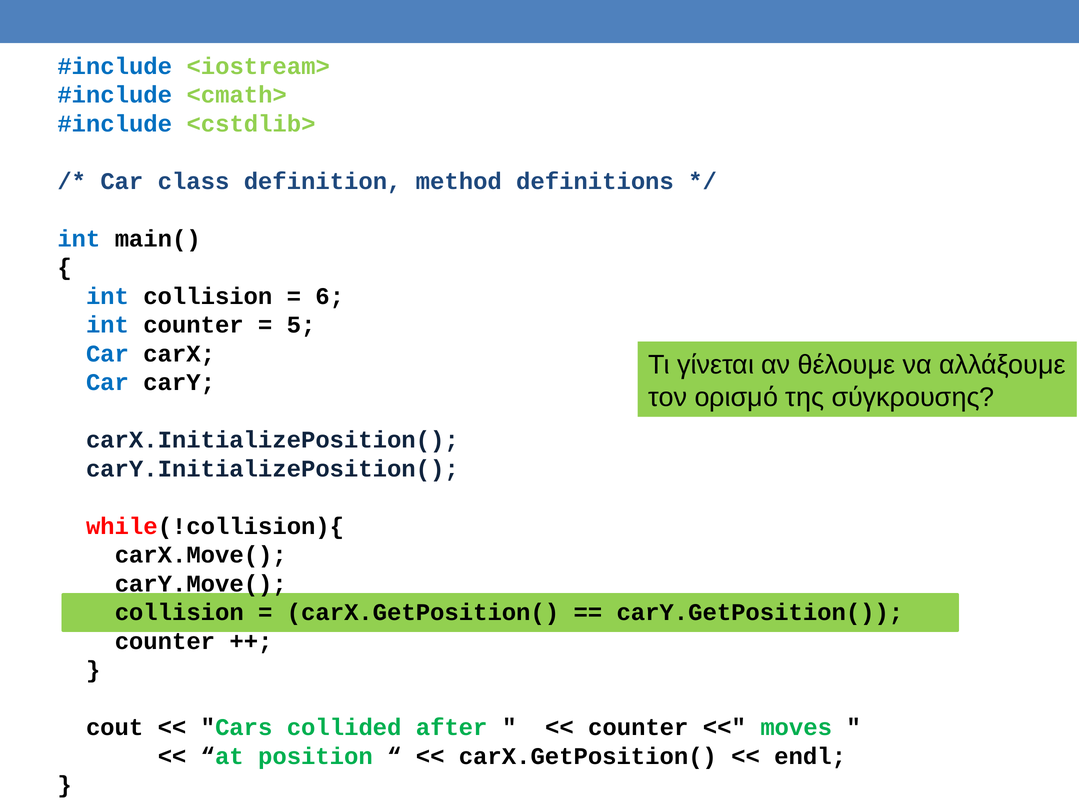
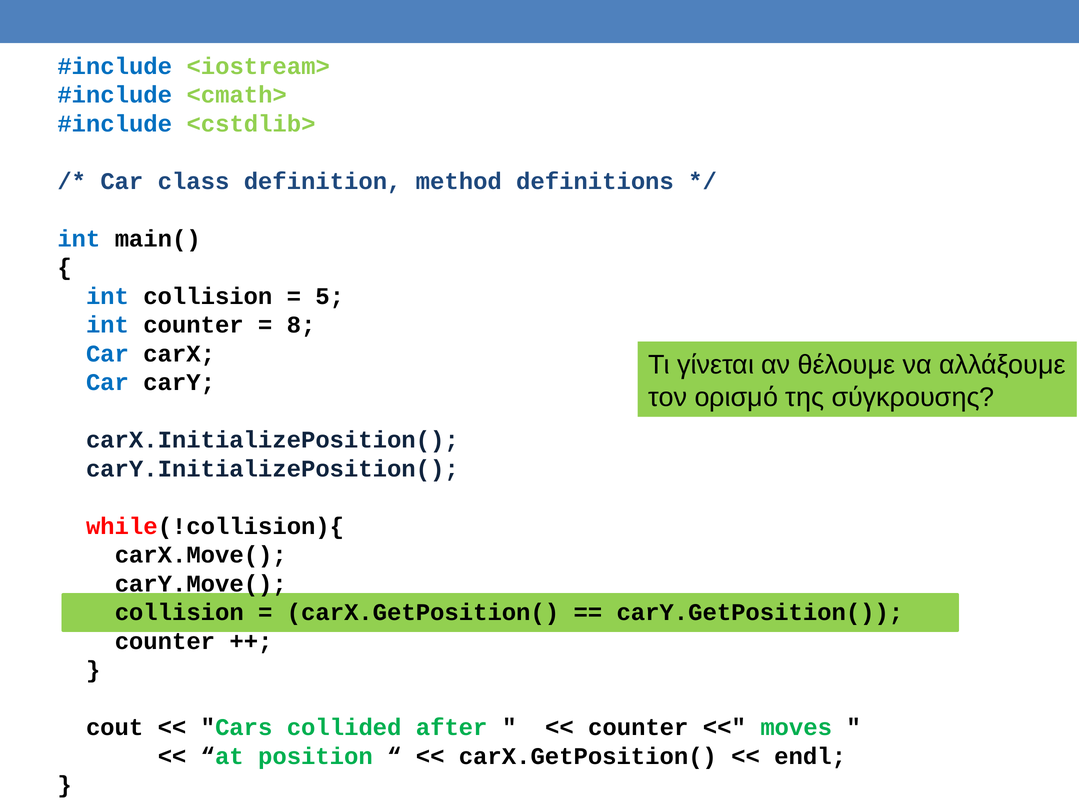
6: 6 -> 5
5: 5 -> 8
